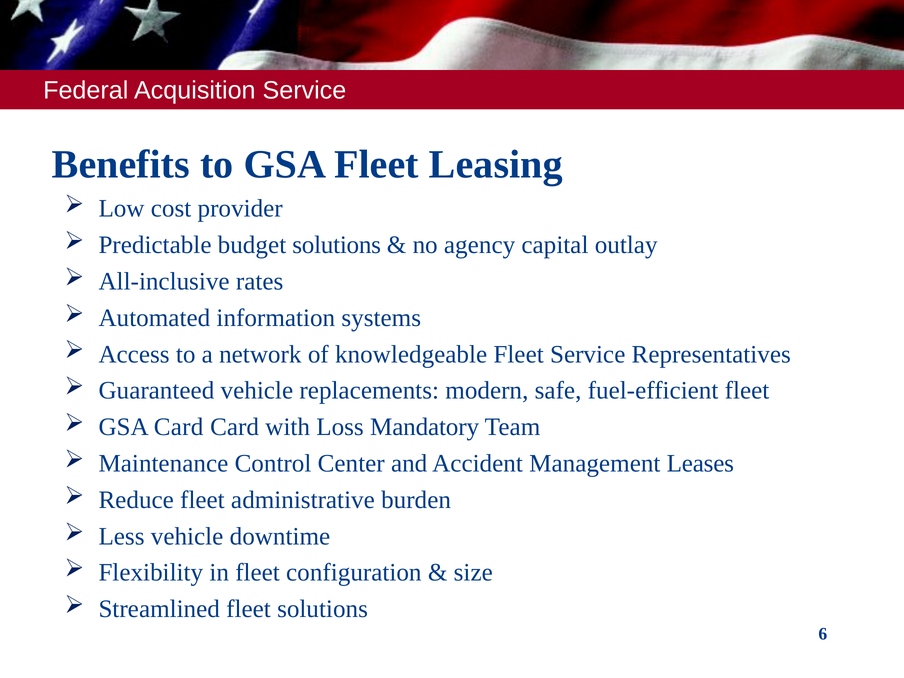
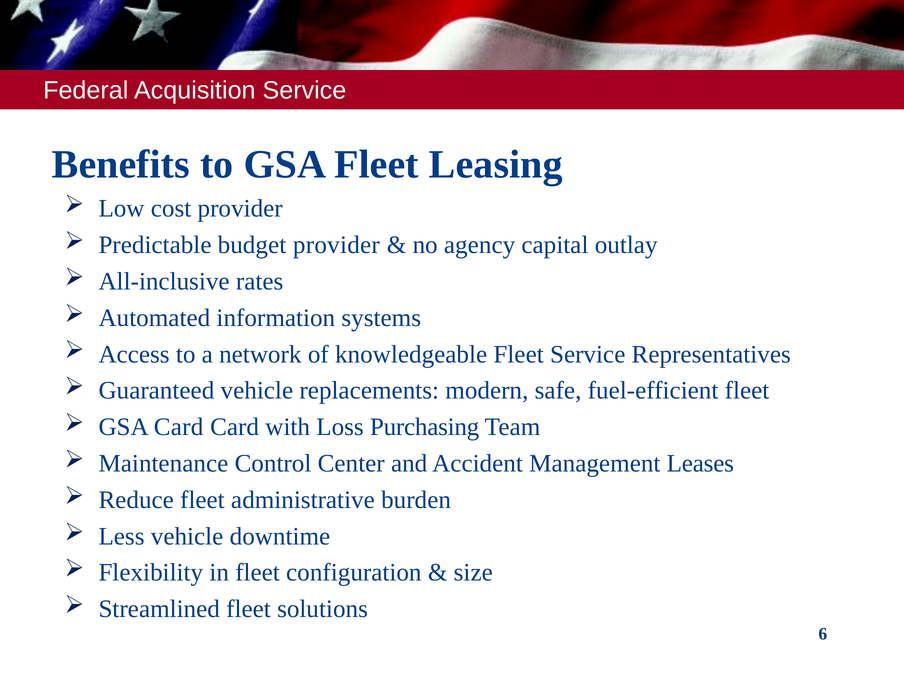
budget solutions: solutions -> provider
Mandatory: Mandatory -> Purchasing
